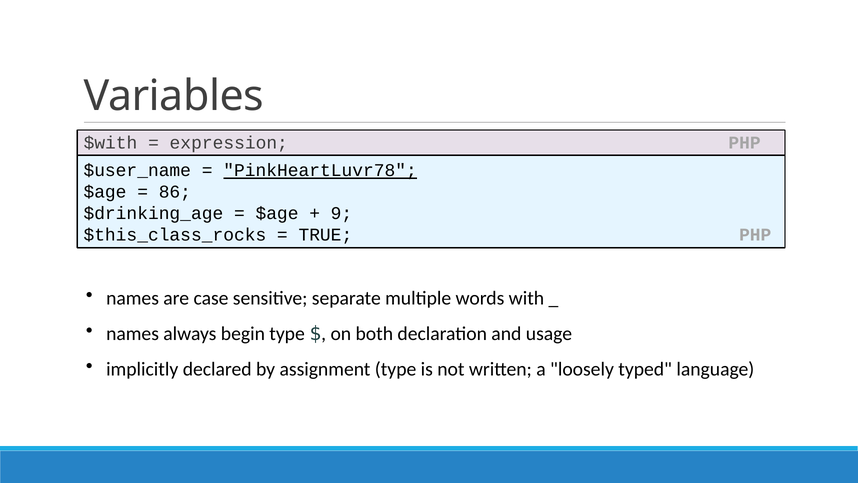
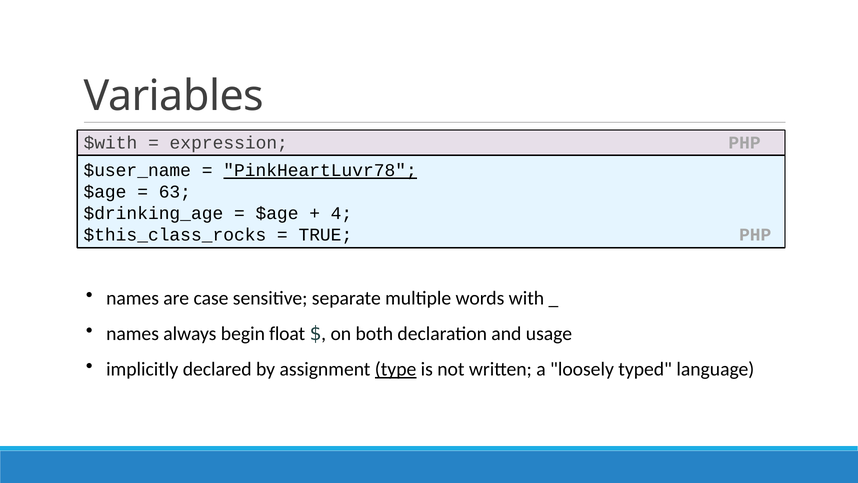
86: 86 -> 63
9: 9 -> 4
begin type: type -> float
type at (396, 369) underline: none -> present
